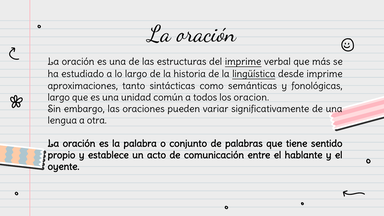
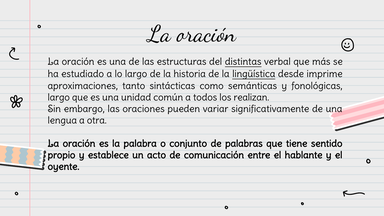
del imprime: imprime -> distintas
oracion: oracion -> realizan
